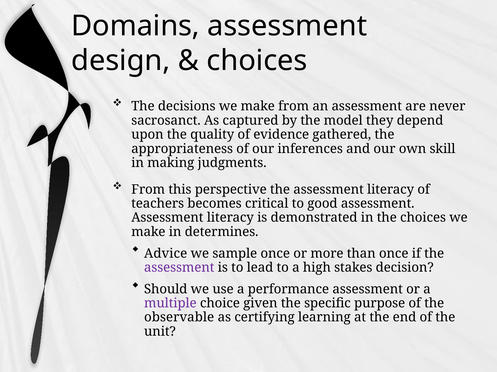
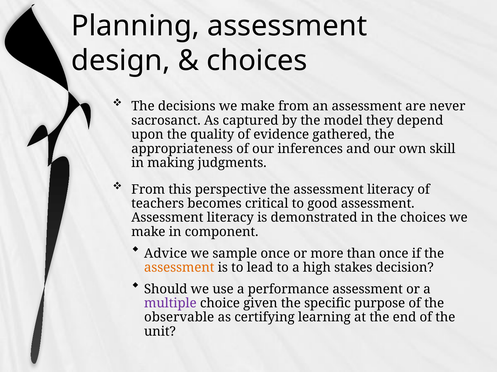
Domains: Domains -> Planning
determines: determines -> component
assessment at (179, 268) colour: purple -> orange
